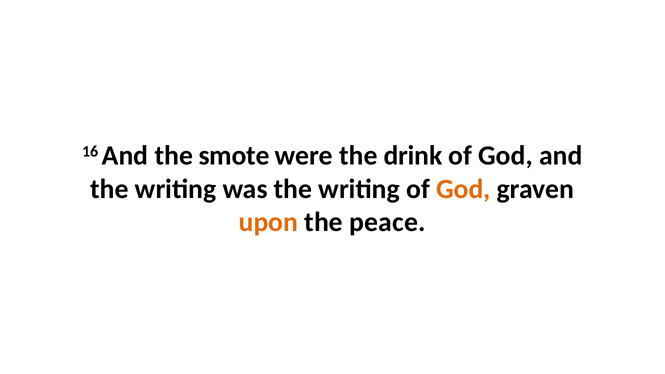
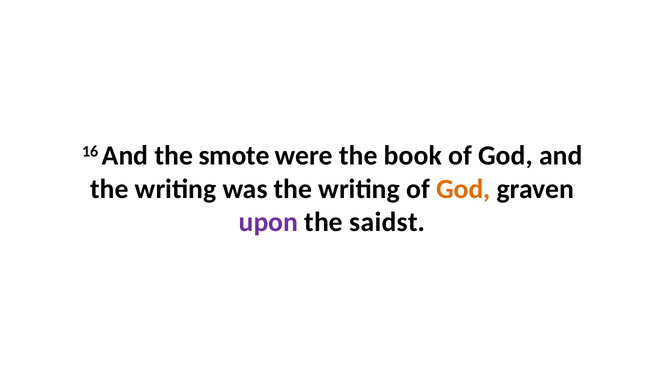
drink: drink -> book
upon colour: orange -> purple
peace: peace -> saidst
